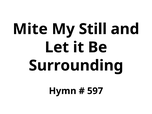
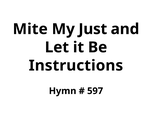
Still: Still -> Just
Surrounding: Surrounding -> Instructions
